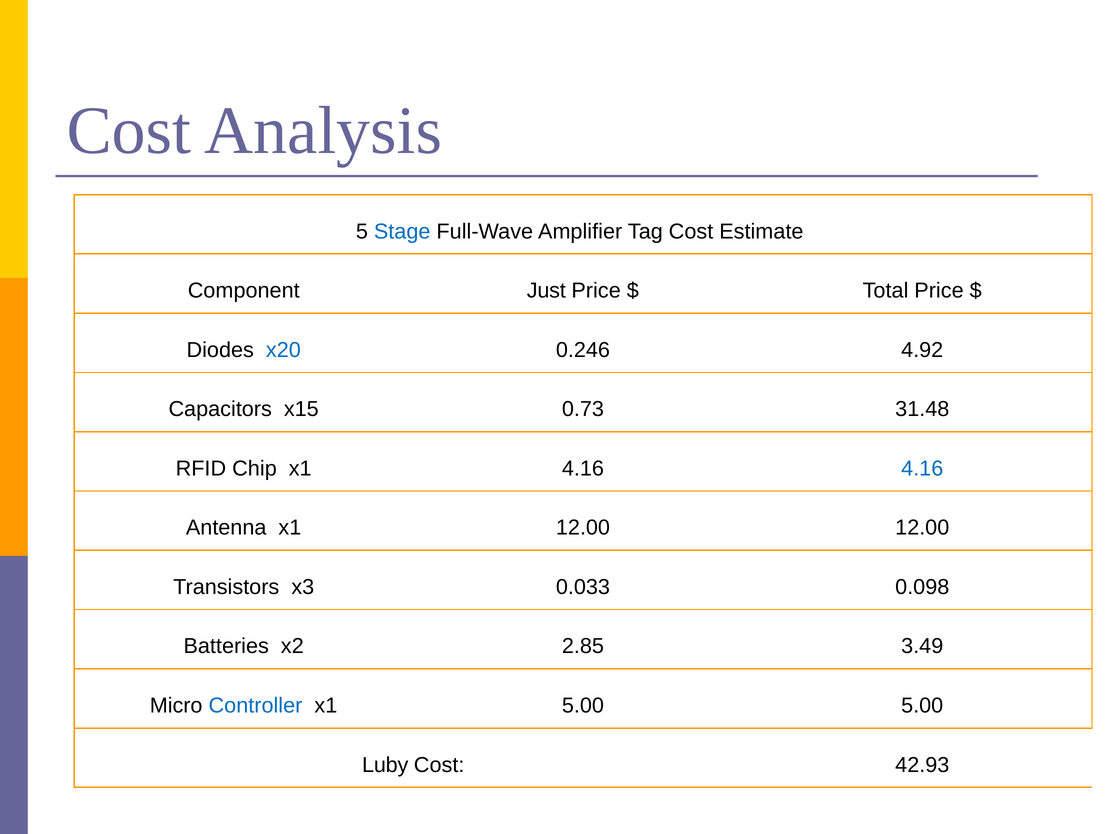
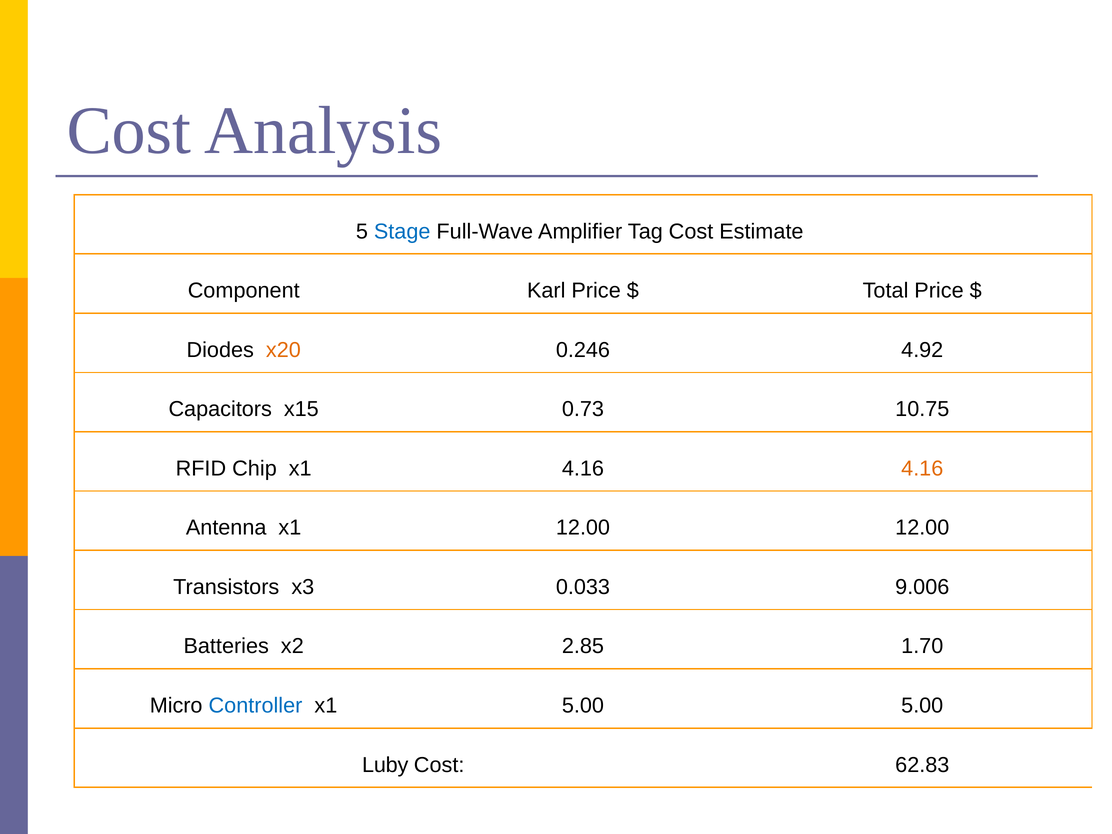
Just: Just -> Karl
x20 colour: blue -> orange
31.48: 31.48 -> 10.75
4.16 at (922, 469) colour: blue -> orange
0.098: 0.098 -> 9.006
3.49: 3.49 -> 1.70
42.93: 42.93 -> 62.83
